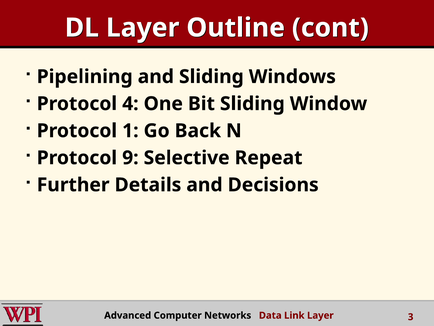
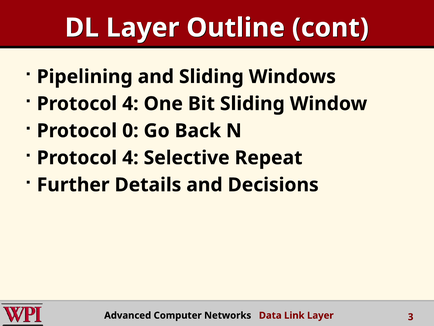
1: 1 -> 0
9 at (130, 158): 9 -> 4
